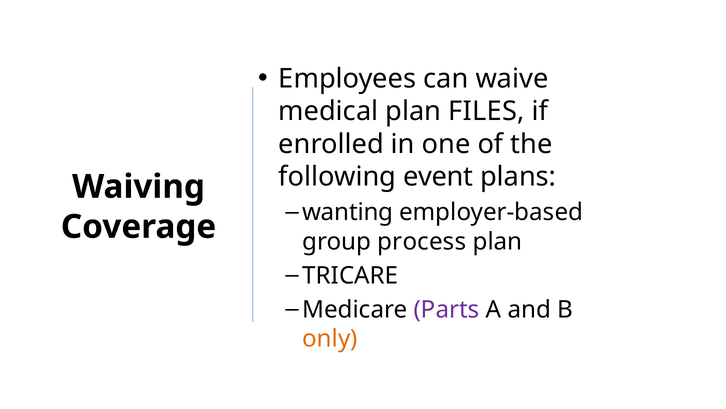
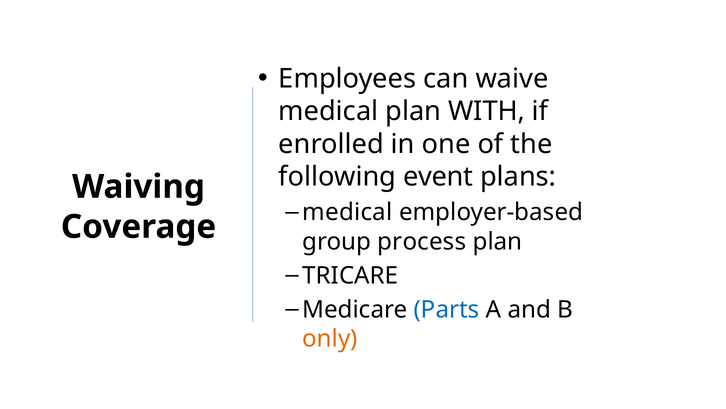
FILES: FILES -> WITH
wanting at (348, 212): wanting -> medical
Parts colour: purple -> blue
